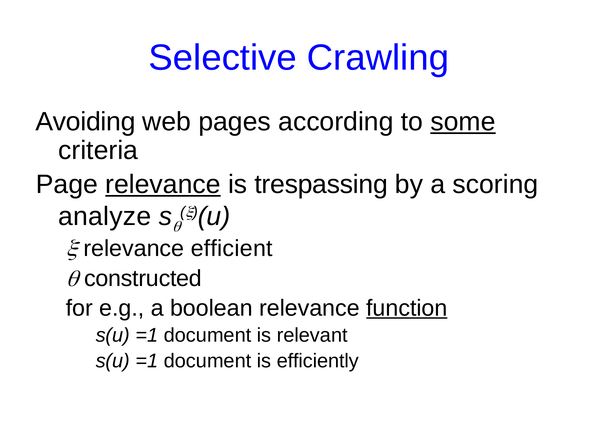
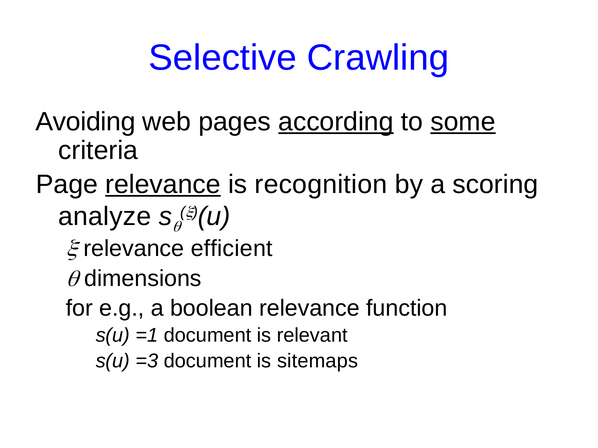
according underline: none -> present
trespassing: trespassing -> recognition
constructed: constructed -> dimensions
function underline: present -> none
=1 at (147, 361): =1 -> =3
efficiently: efficiently -> sitemaps
